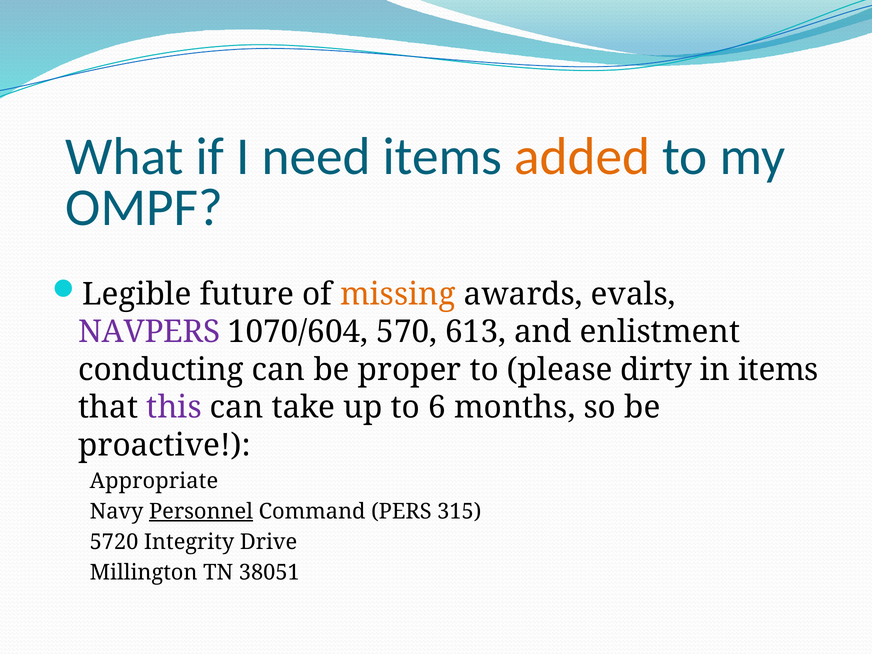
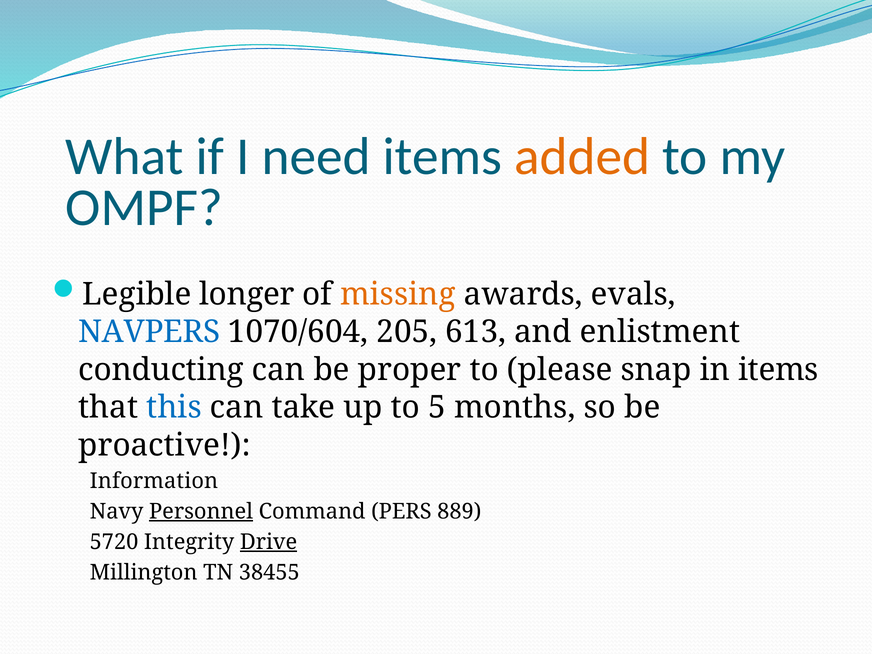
future: future -> longer
NAVPERS colour: purple -> blue
570: 570 -> 205
dirty: dirty -> snap
this colour: purple -> blue
6: 6 -> 5
Appropriate: Appropriate -> Information
315: 315 -> 889
Drive underline: none -> present
38051: 38051 -> 38455
